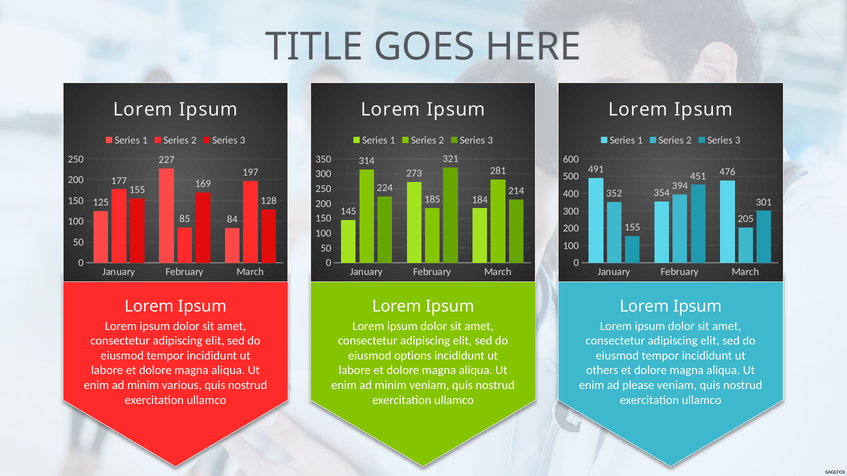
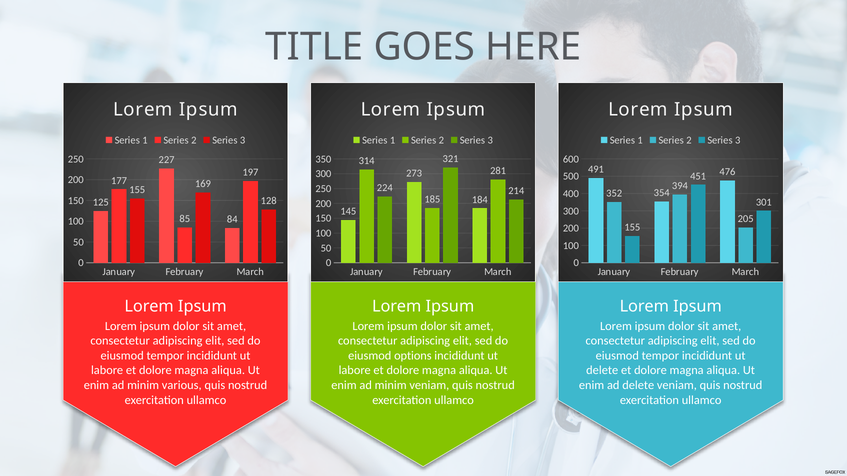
others at (602, 371): others -> delete
ad please: please -> delete
